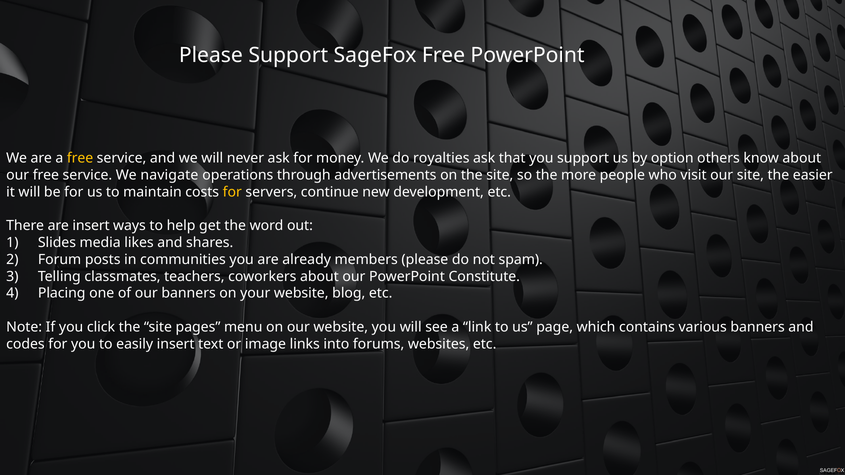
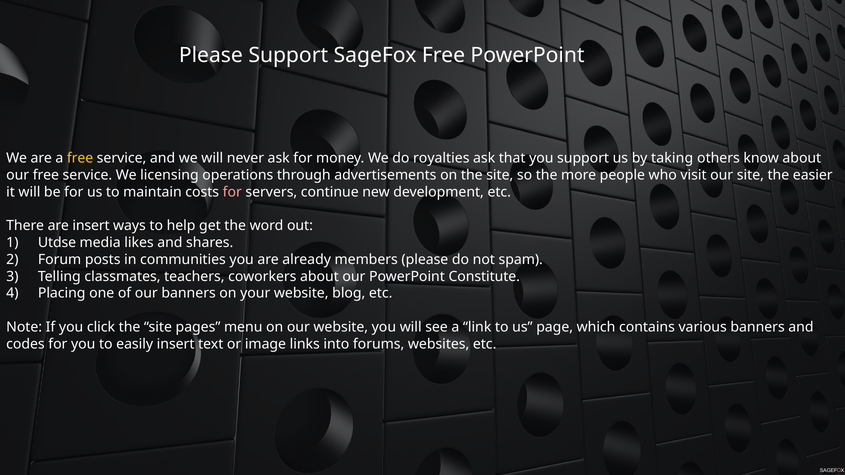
option: option -> taking
navigate: navigate -> licensing
for at (232, 192) colour: yellow -> pink
Slides: Slides -> Utdse
